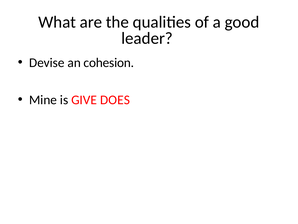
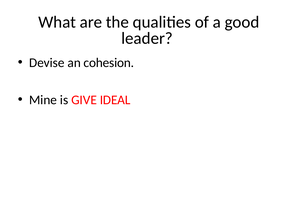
DOES: DOES -> IDEAL
